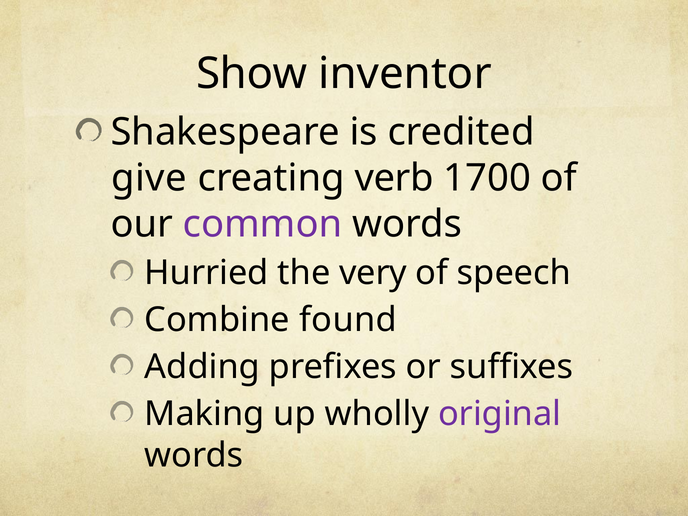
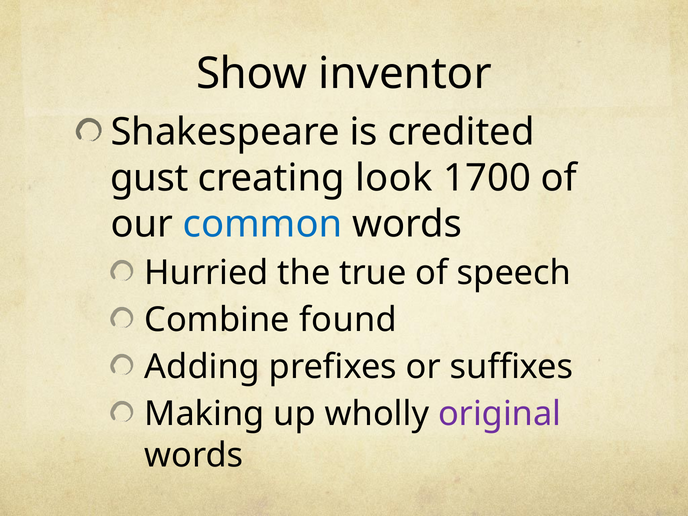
give: give -> gust
verb: verb -> look
common colour: purple -> blue
very: very -> true
